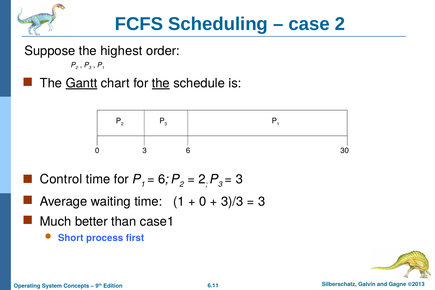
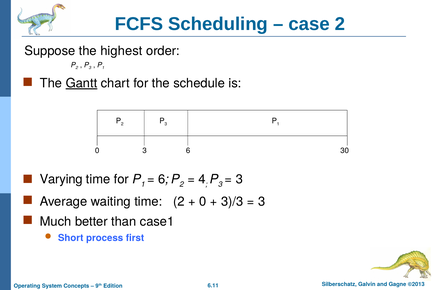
the at (161, 83) underline: present -> none
Control: Control -> Varying
2 at (202, 179): 2 -> 4
time 1: 1 -> 2
